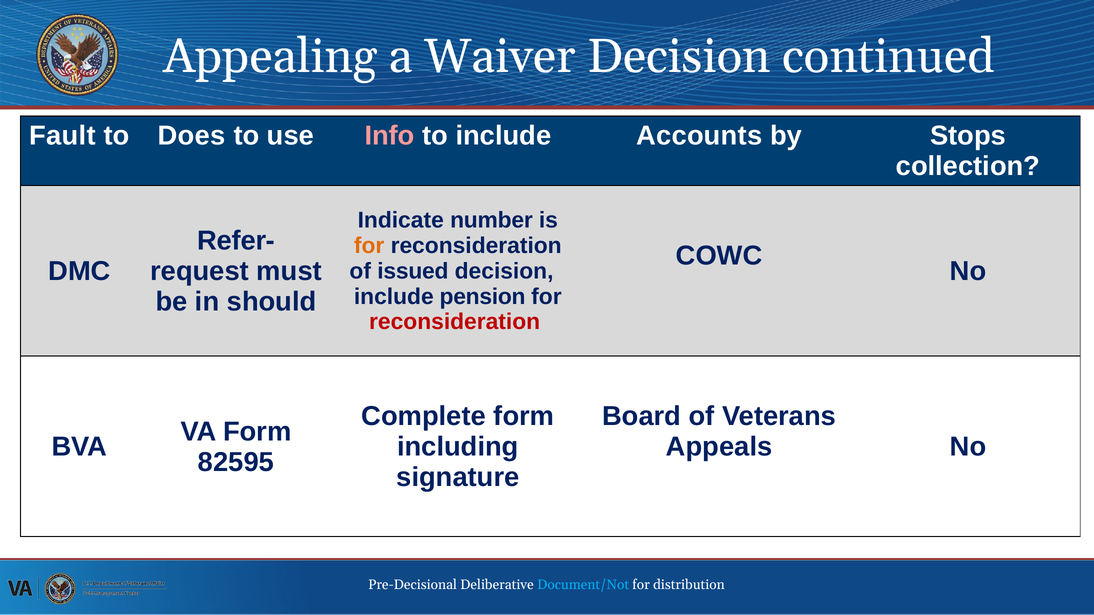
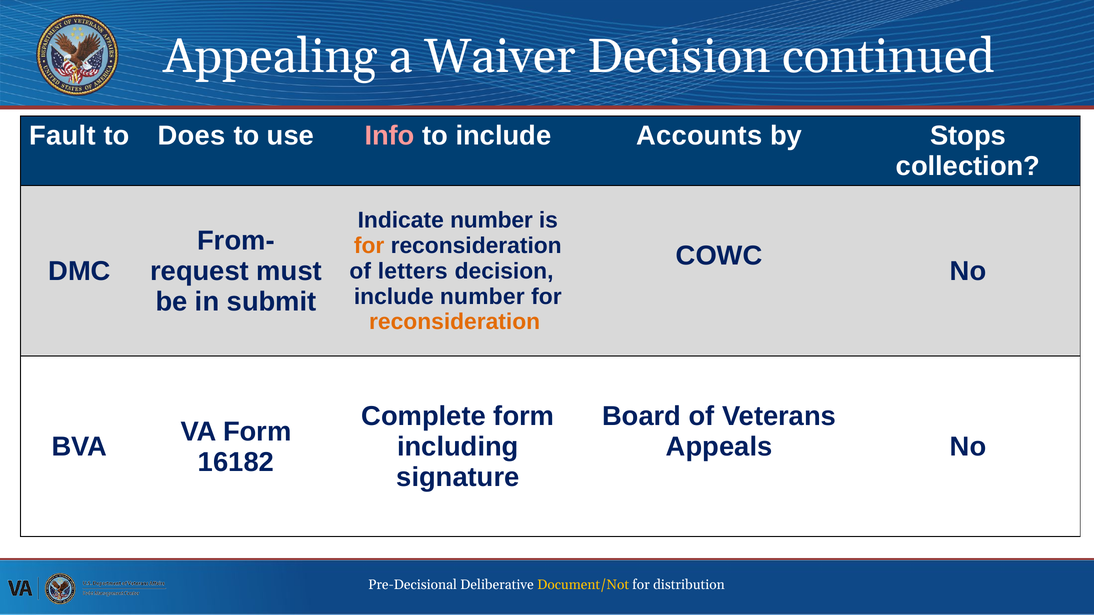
Refer-: Refer- -> From-
issued: issued -> letters
include pension: pension -> number
should: should -> submit
reconsideration at (455, 322) colour: red -> orange
82595: 82595 -> 16182
Document/Not colour: light blue -> yellow
